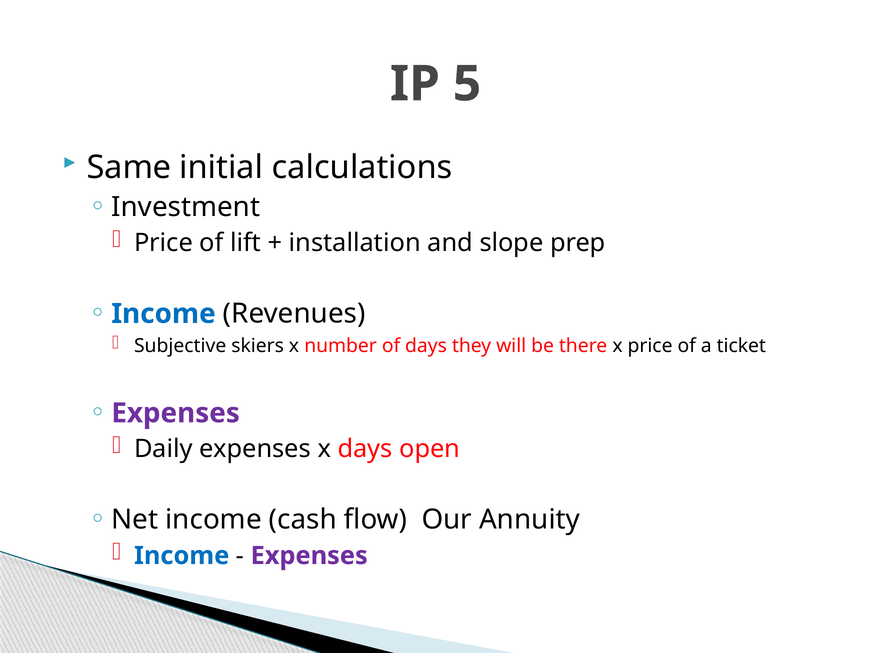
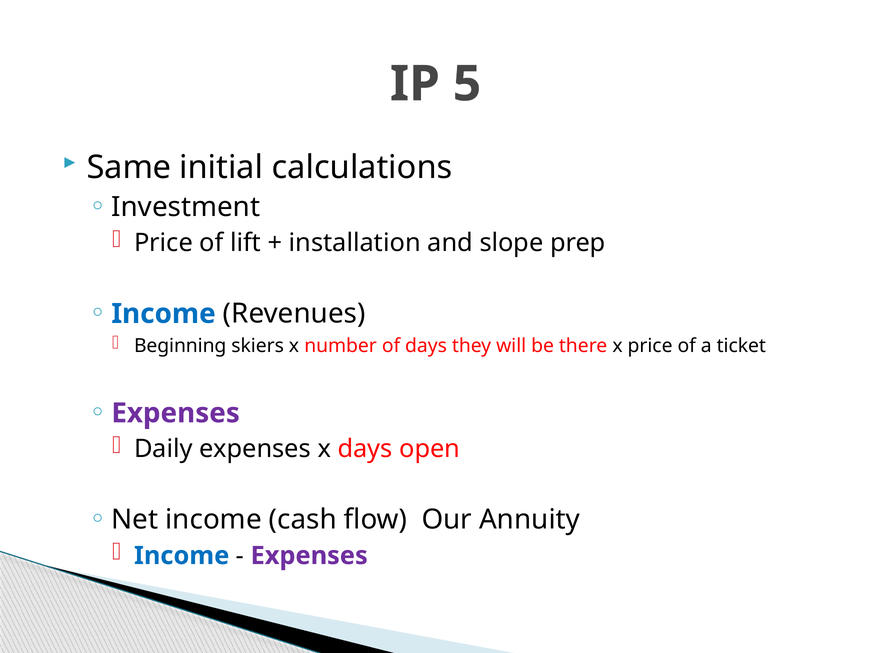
Subjective: Subjective -> Beginning
